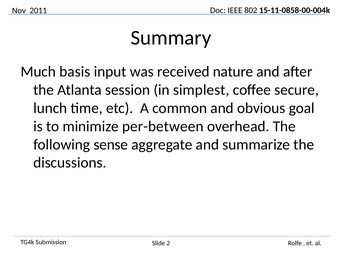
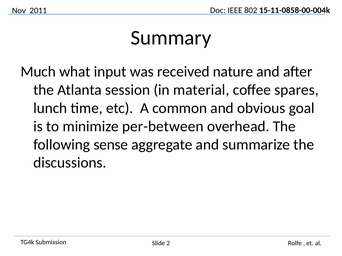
basis: basis -> what
simplest: simplest -> material
secure: secure -> spares
